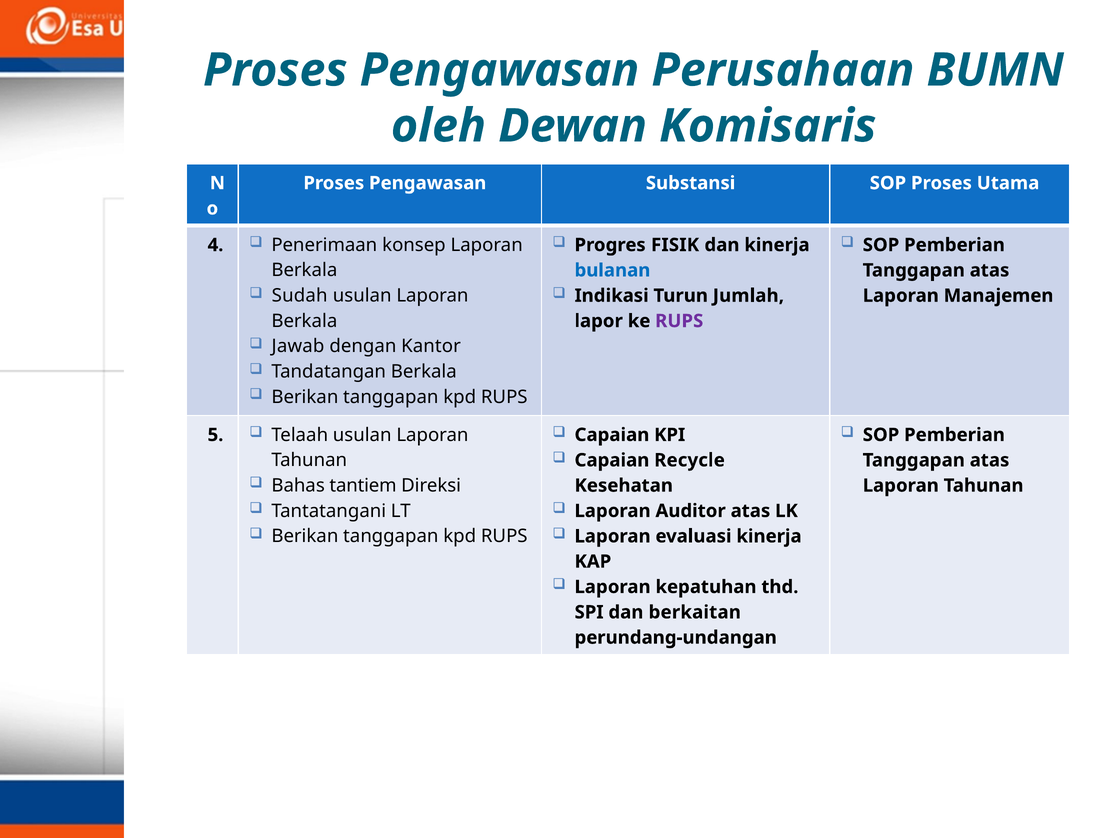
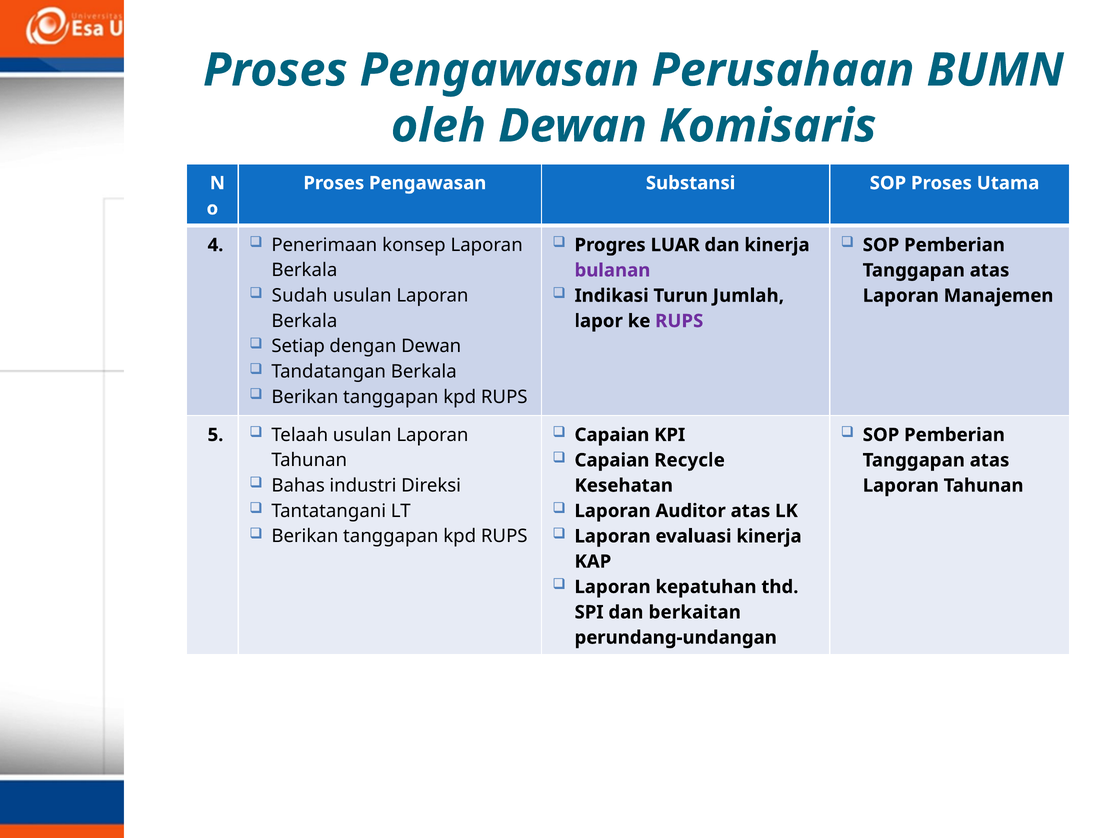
FISIK: FISIK -> LUAR
bulanan colour: blue -> purple
Jawab: Jawab -> Setiap
dengan Kantor: Kantor -> Dewan
tantiem: tantiem -> industri
